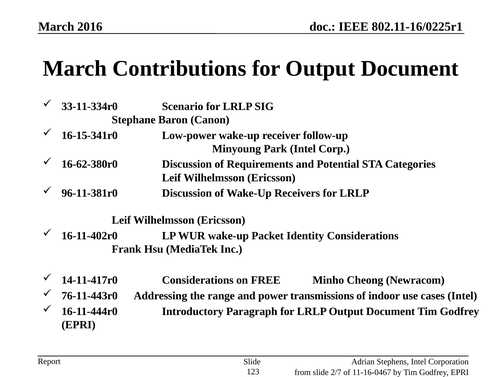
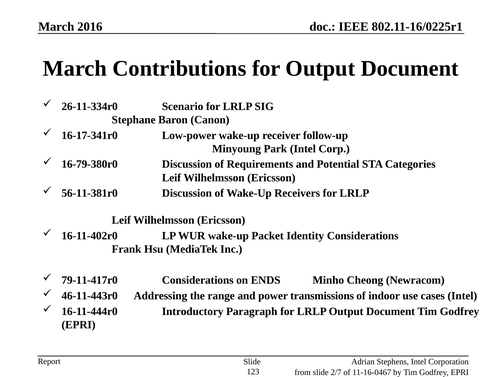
33-11-334r0: 33-11-334r0 -> 26-11-334r0
16-15-341r0: 16-15-341r0 -> 16-17-341r0
16-62-380r0: 16-62-380r0 -> 16-79-380r0
96-11-381r0: 96-11-381r0 -> 56-11-381r0
14-11-417r0: 14-11-417r0 -> 79-11-417r0
FREE: FREE -> ENDS
76-11-443r0: 76-11-443r0 -> 46-11-443r0
